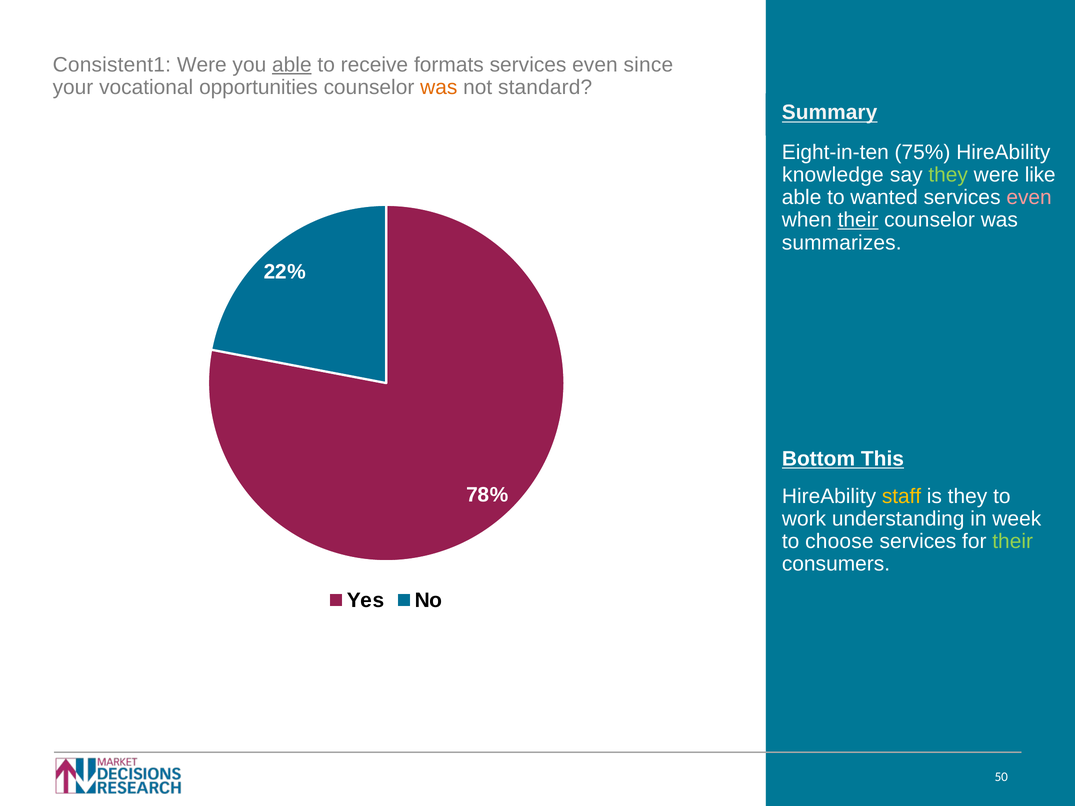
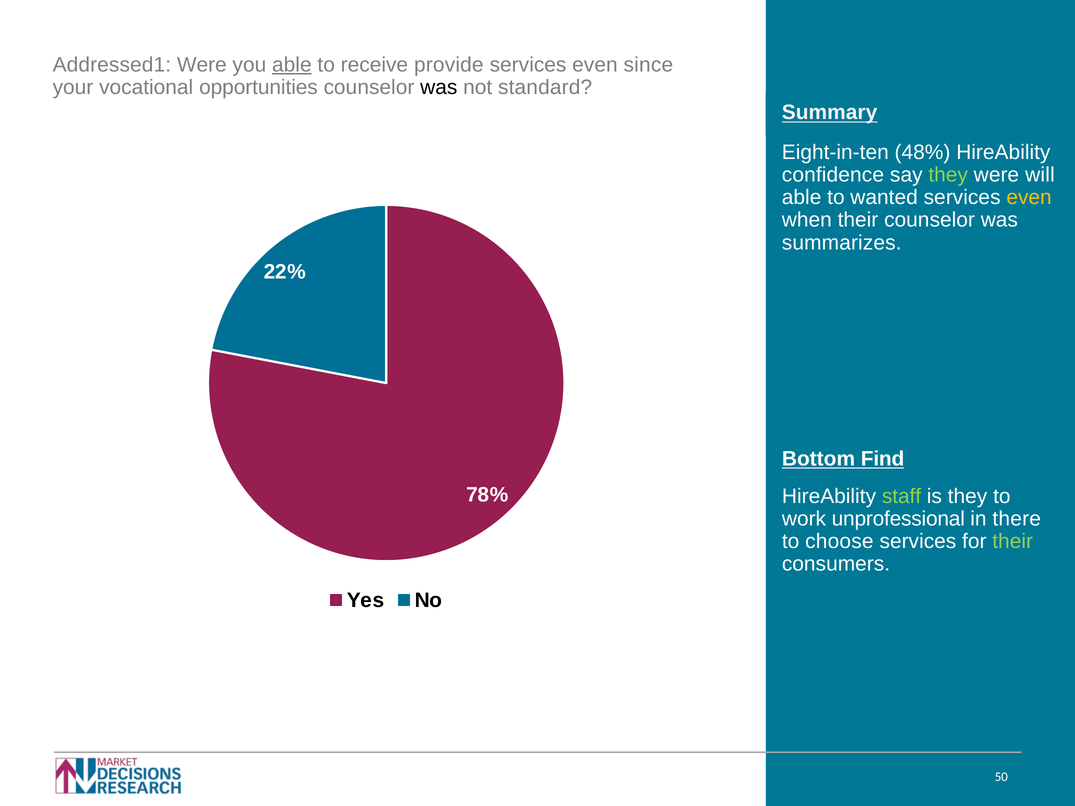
Consistent1: Consistent1 -> Addressed1
formats: formats -> provide
was at (439, 87) colour: orange -> black
75%: 75% -> 48%
knowledge: knowledge -> confidence
like: like -> will
even at (1029, 197) colour: pink -> yellow
their at (858, 220) underline: present -> none
This: This -> Find
staff colour: yellow -> light green
understanding: understanding -> unprofessional
week: week -> there
